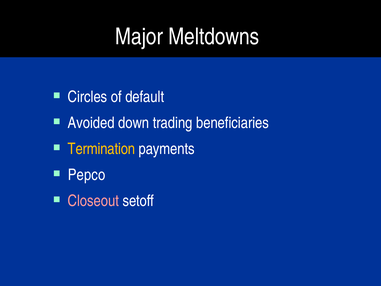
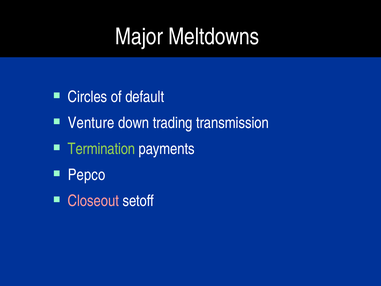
Avoided: Avoided -> Venture
beneficiaries: beneficiaries -> transmission
Termination colour: yellow -> light green
